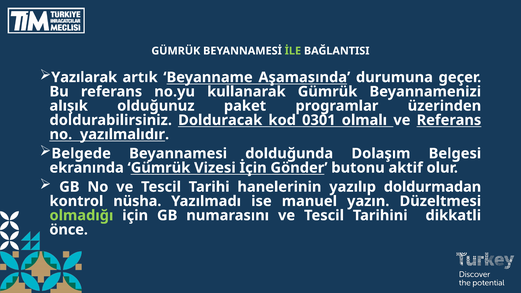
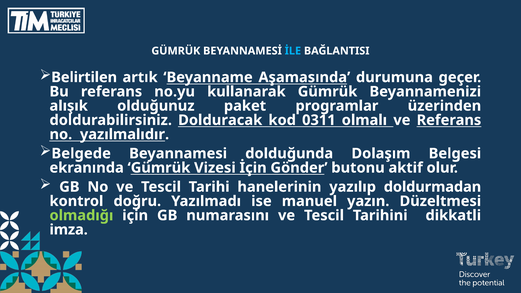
İLE colour: light green -> light blue
Yazılarak: Yazılarak -> Belirtilen
0301: 0301 -> 0311
nüsha: nüsha -> doğru
önce: önce -> imza
